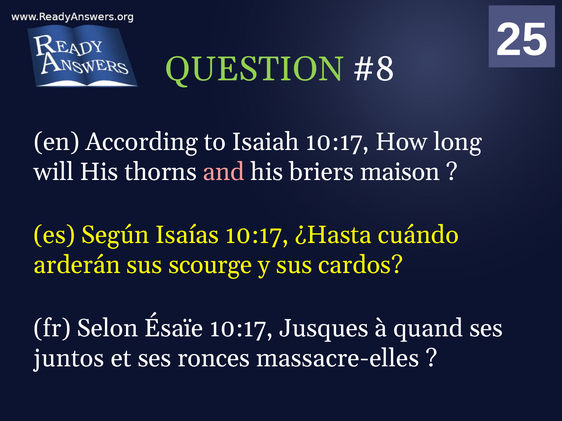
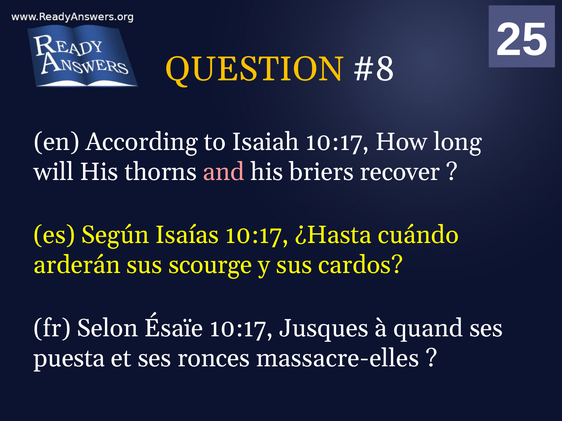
QUESTION colour: light green -> yellow
maison: maison -> recover
juntos: juntos -> puesta
